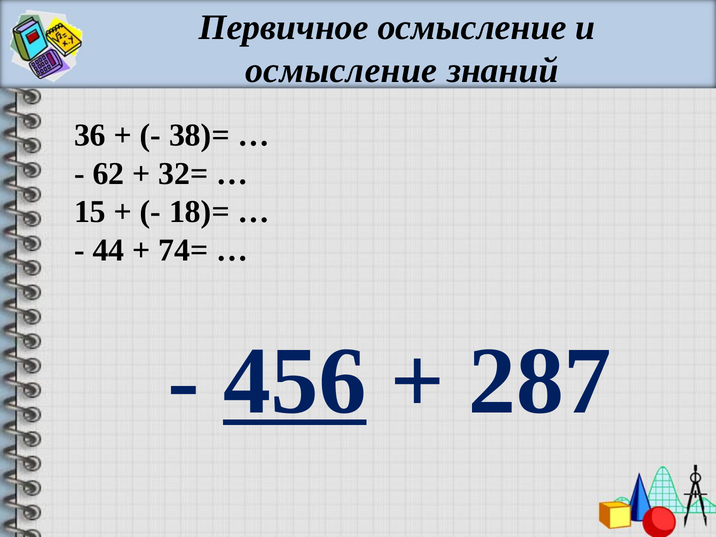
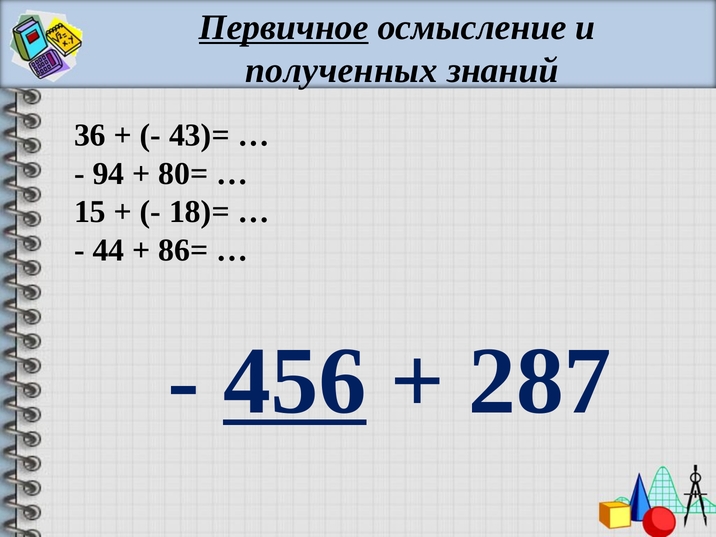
Первичное underline: none -> present
осмысление at (341, 70): осмысление -> полученных
38)=: 38)= -> 43)=
62: 62 -> 94
32=: 32= -> 80=
74=: 74= -> 86=
